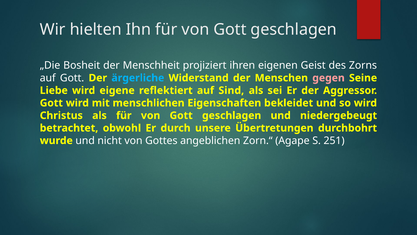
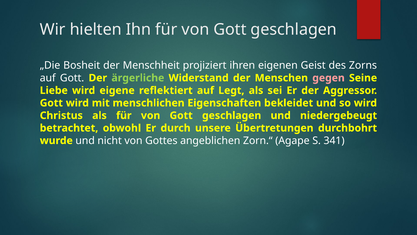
ärgerliche colour: light blue -> light green
Sind: Sind -> Legt
251: 251 -> 341
